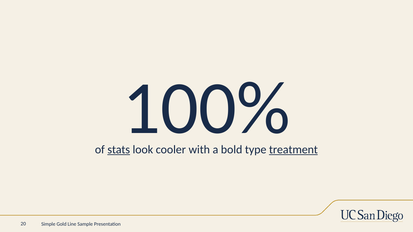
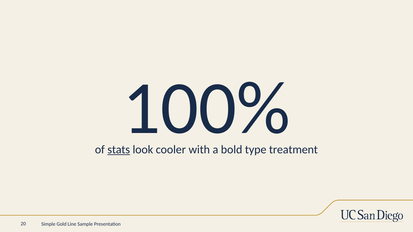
treatment underline: present -> none
